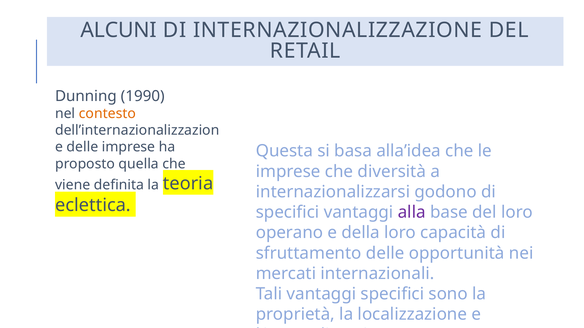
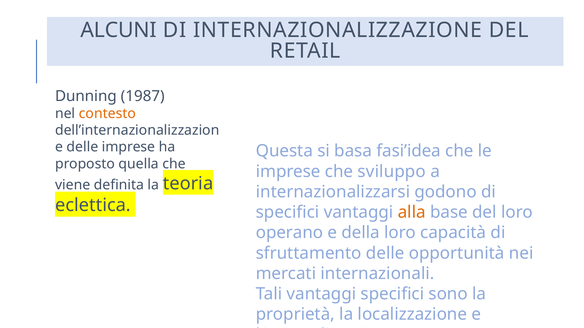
1990: 1990 -> 1987
alla’idea: alla’idea -> fasi’idea
diversità: diversità -> sviluppo
alla colour: purple -> orange
